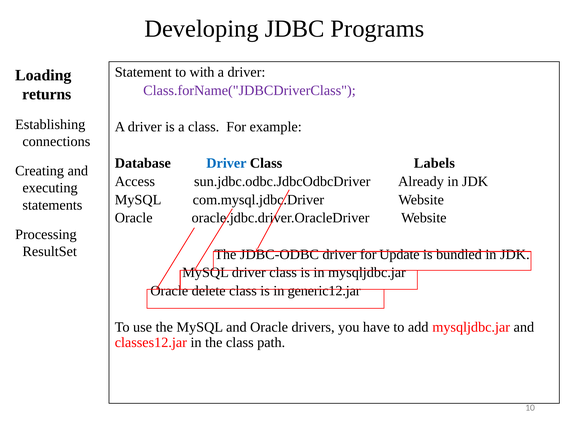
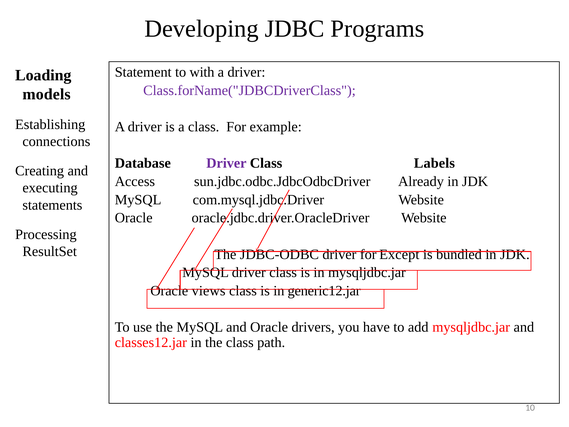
returns: returns -> models
Driver at (226, 163) colour: blue -> purple
Update: Update -> Except
delete: delete -> views
